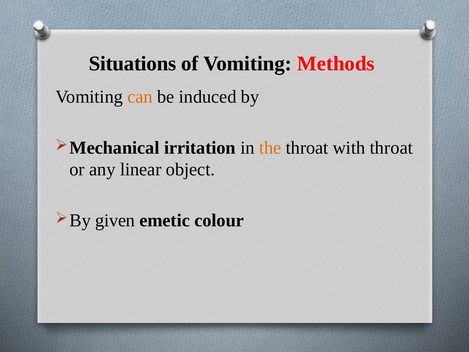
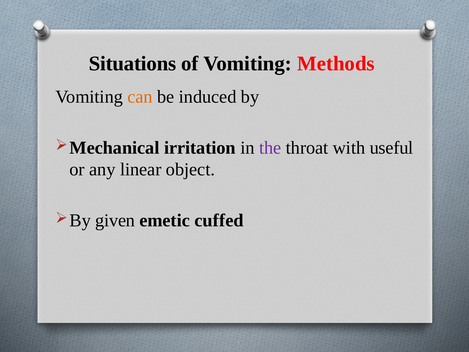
the colour: orange -> purple
with throat: throat -> useful
colour: colour -> cuffed
